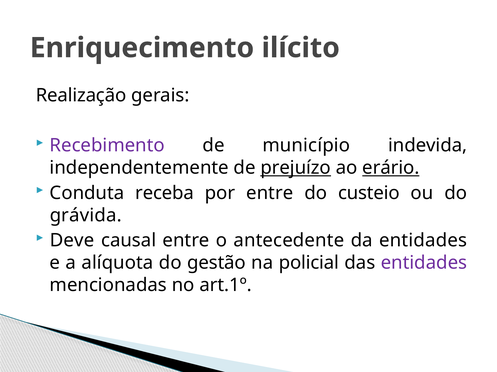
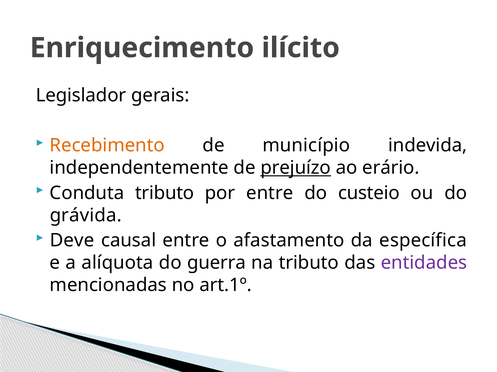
Realização: Realização -> Legislador
Recebimento colour: purple -> orange
erário underline: present -> none
Conduta receba: receba -> tributo
antecedente: antecedente -> afastamento
da entidades: entidades -> específica
gestão: gestão -> guerra
na policial: policial -> tributo
